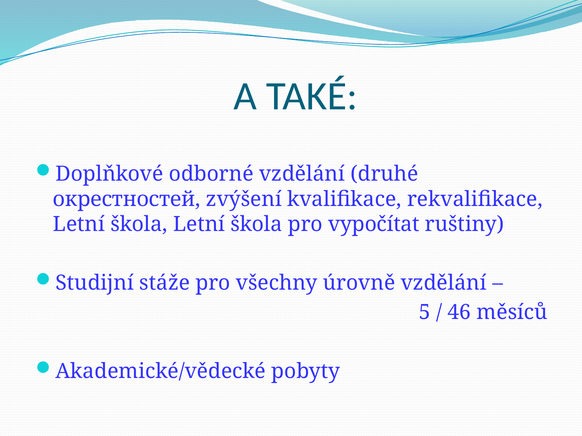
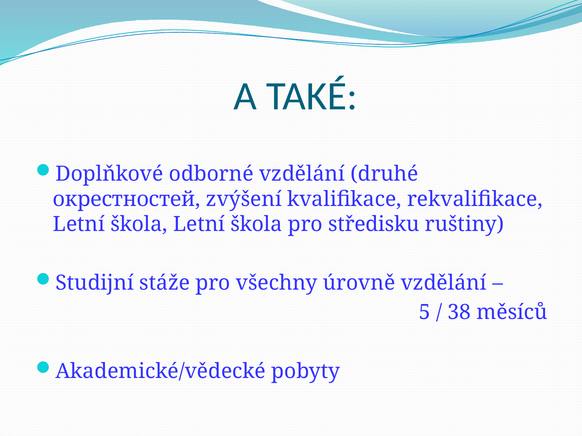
vypočítat: vypočítat -> středisku
46: 46 -> 38
